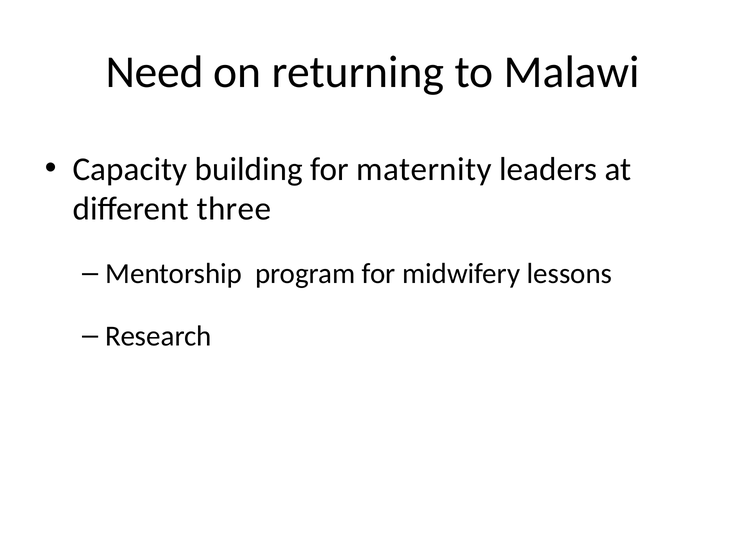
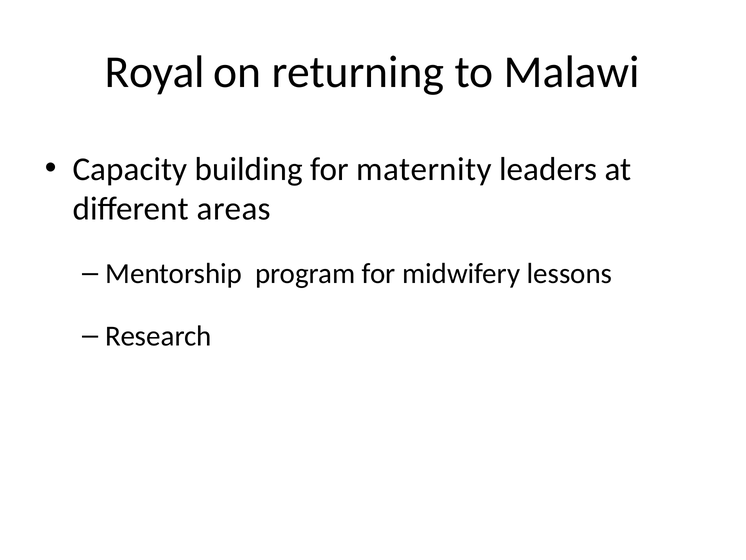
Need: Need -> Royal
three: three -> areas
